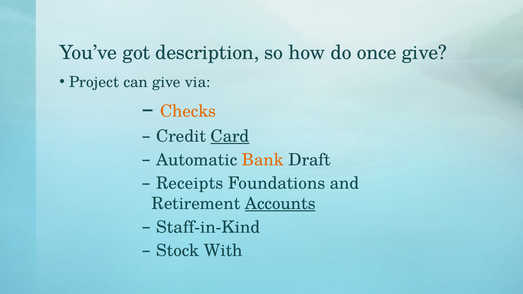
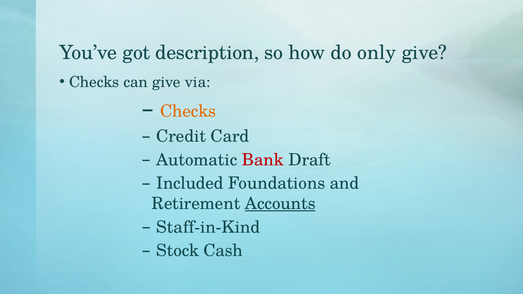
once: once -> only
Project at (94, 82): Project -> Checks
Card underline: present -> none
Bank colour: orange -> red
Receipts: Receipts -> Included
With: With -> Cash
